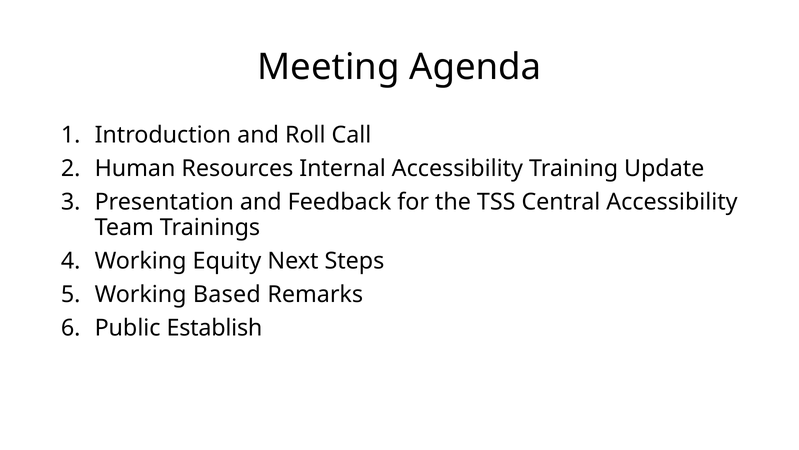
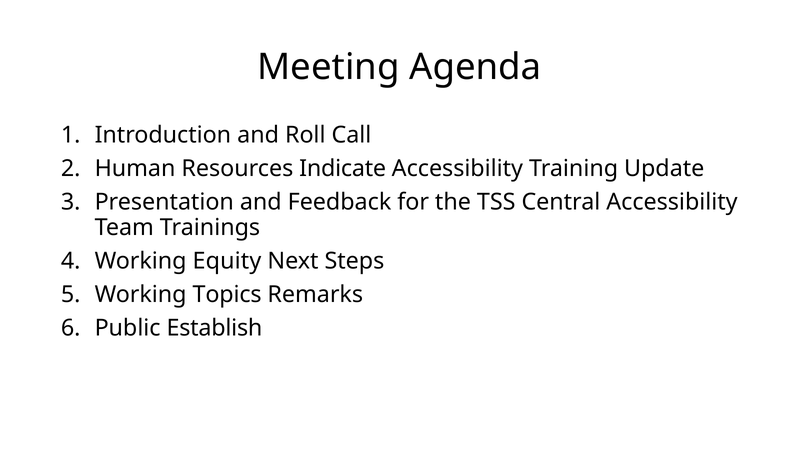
Internal: Internal -> Indicate
Based: Based -> Topics
